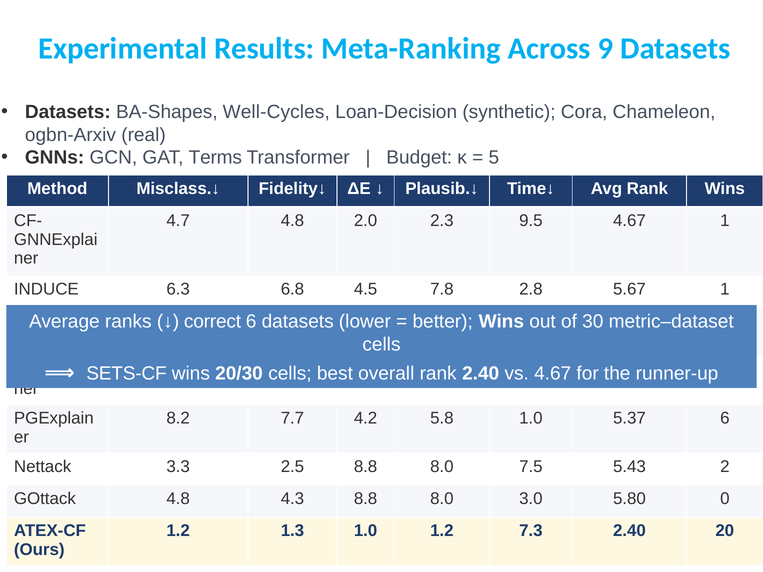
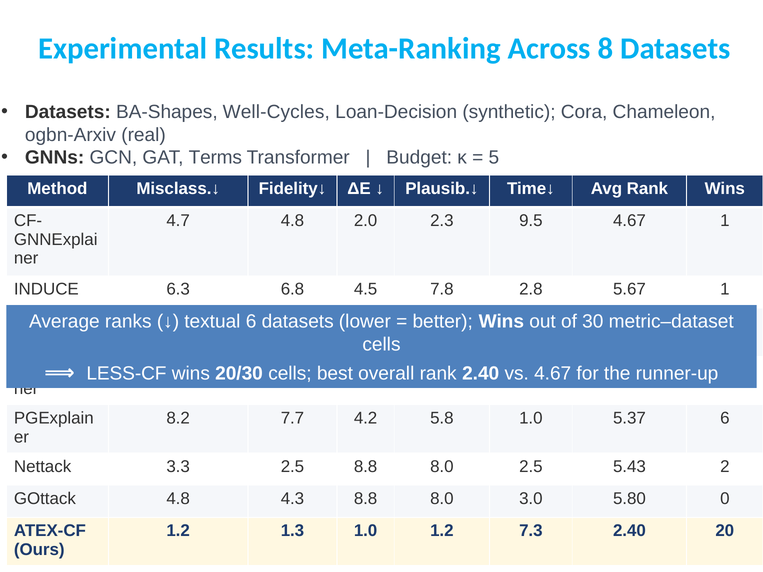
9: 9 -> 8
correct: correct -> textual
SETS-CF: SETS-CF -> LESS-CF
8.0 7.5: 7.5 -> 2.5
